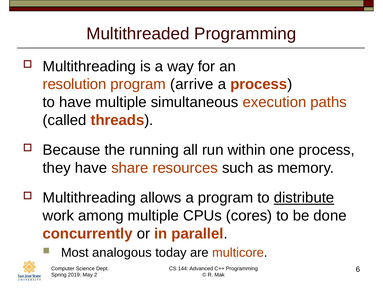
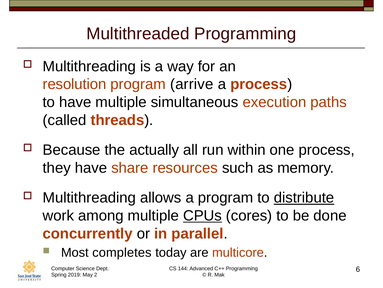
running: running -> actually
CPUs underline: none -> present
analogous: analogous -> completes
